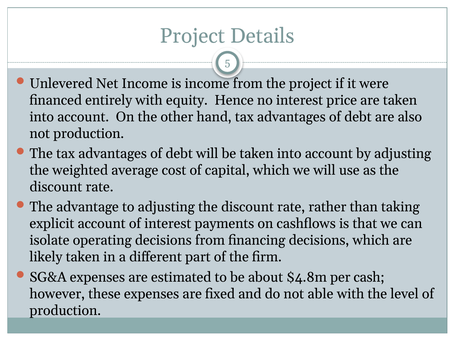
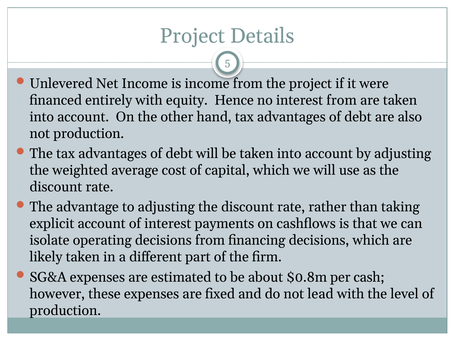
interest price: price -> from
$4.8m: $4.8m -> $0.8m
able: able -> lead
